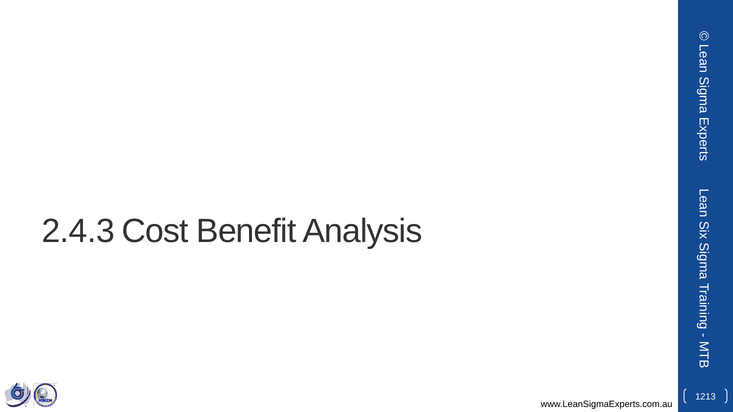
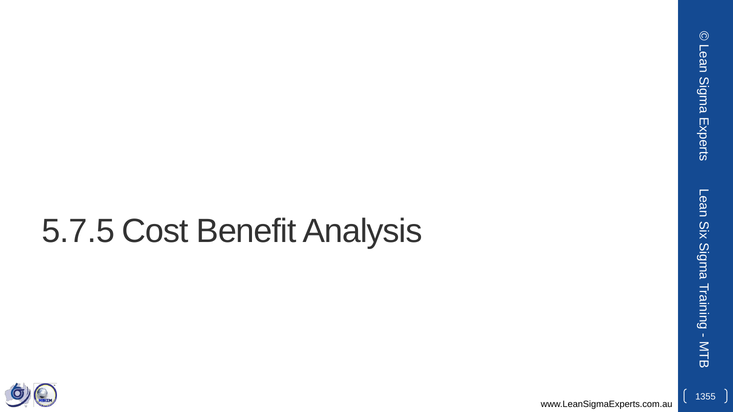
2.4.3: 2.4.3 -> 5.7.5
1213: 1213 -> 1355
